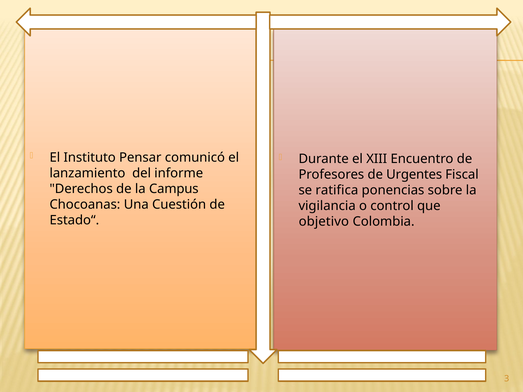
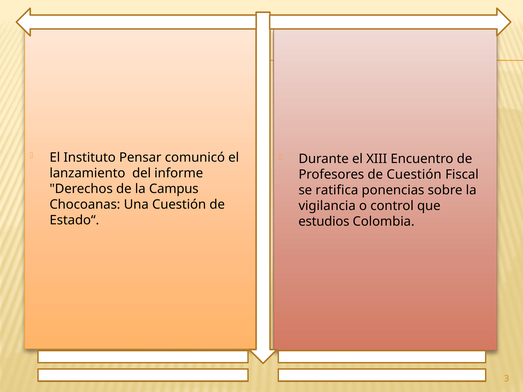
de Urgentes: Urgentes -> Cuestión
objetivo: objetivo -> estudios
